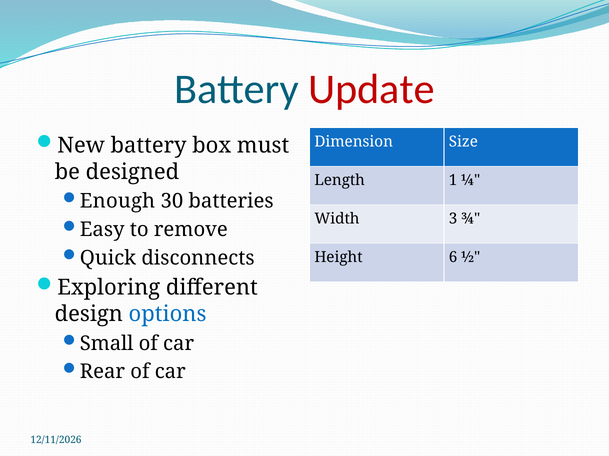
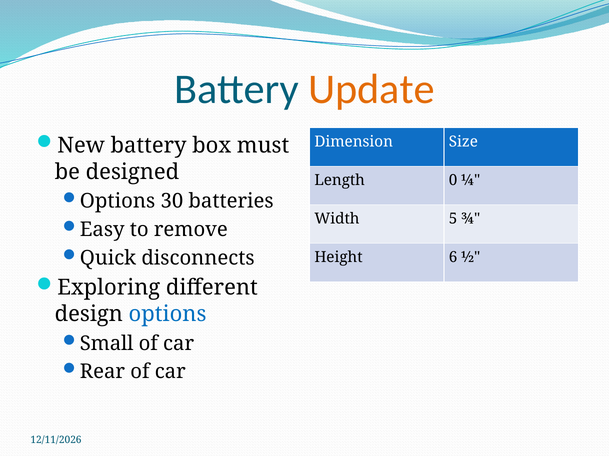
Update colour: red -> orange
1: 1 -> 0
Enough at (117, 201): Enough -> Options
3: 3 -> 5
